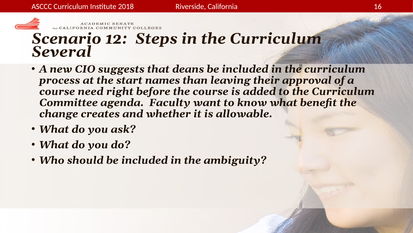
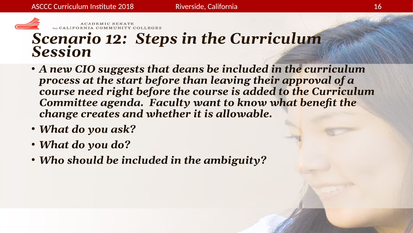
Several: Several -> Session
start names: names -> before
